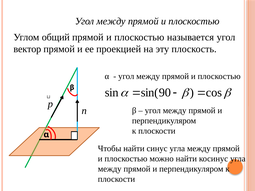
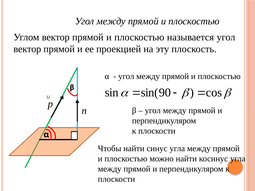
Углом общий: общий -> вектор
